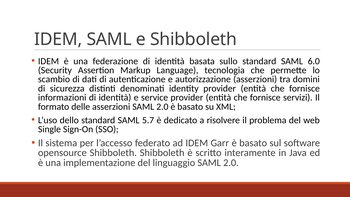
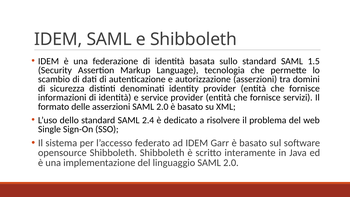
6.0: 6.0 -> 1.5
5.7: 5.7 -> 2.4
